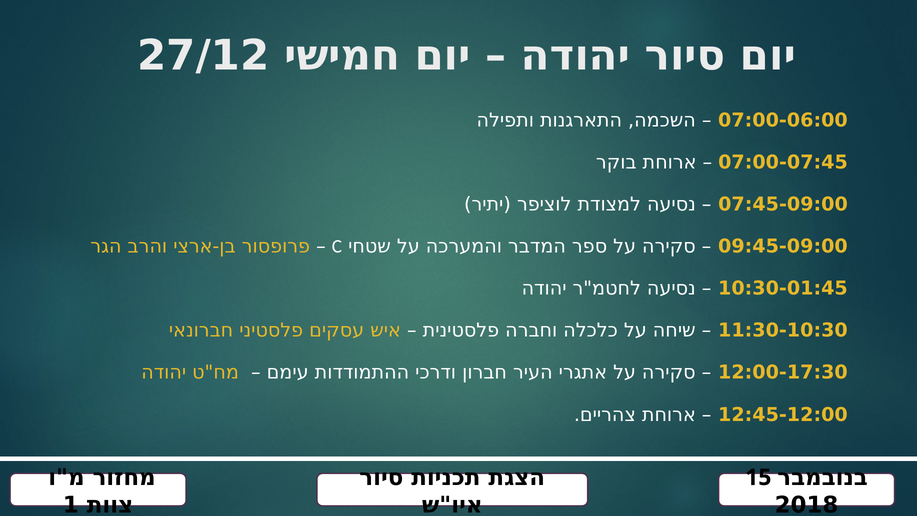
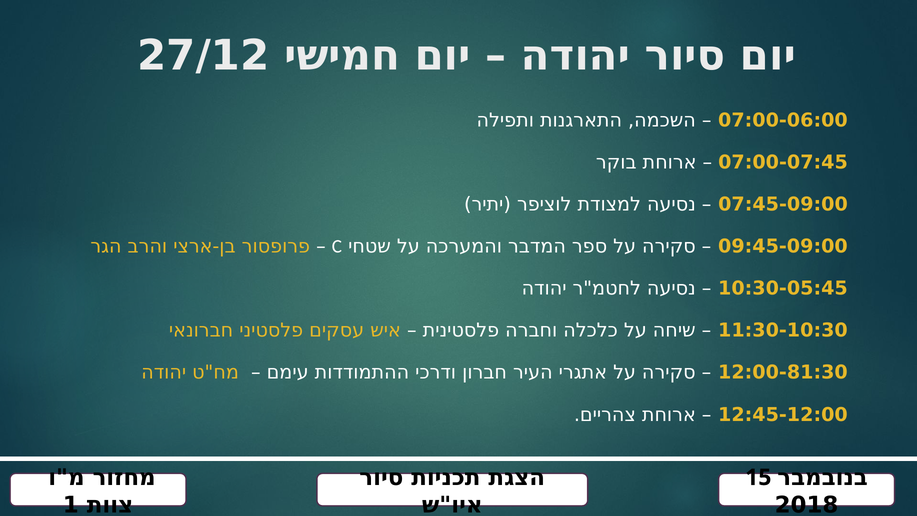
10:30-01:45: 10:30-01:45 -> 10:30-05:45
12:00-17:30: 12:00-17:30 -> 12:00-81:30
